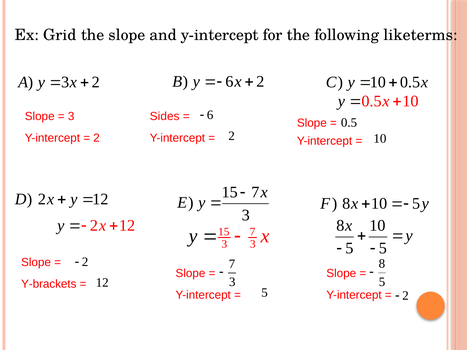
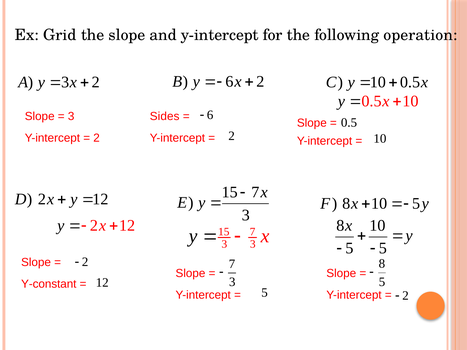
liketerms: liketerms -> operation
Y-brackets: Y-brackets -> Y-constant
